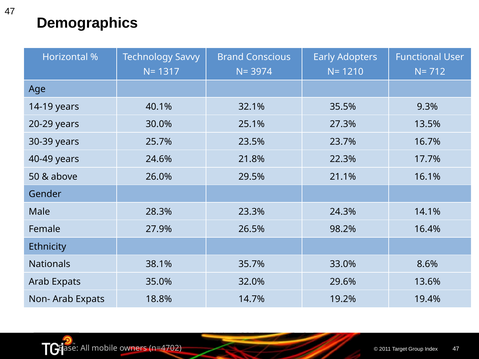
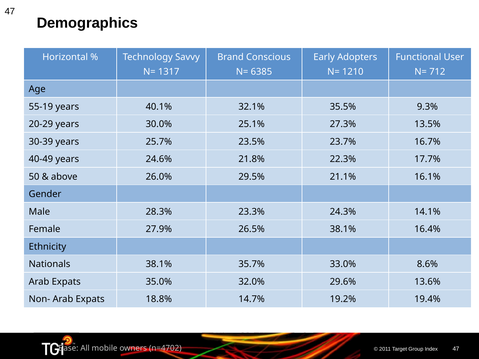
3974: 3974 -> 6385
14-19: 14-19 -> 55-19
26.5% 98.2%: 98.2% -> 38.1%
